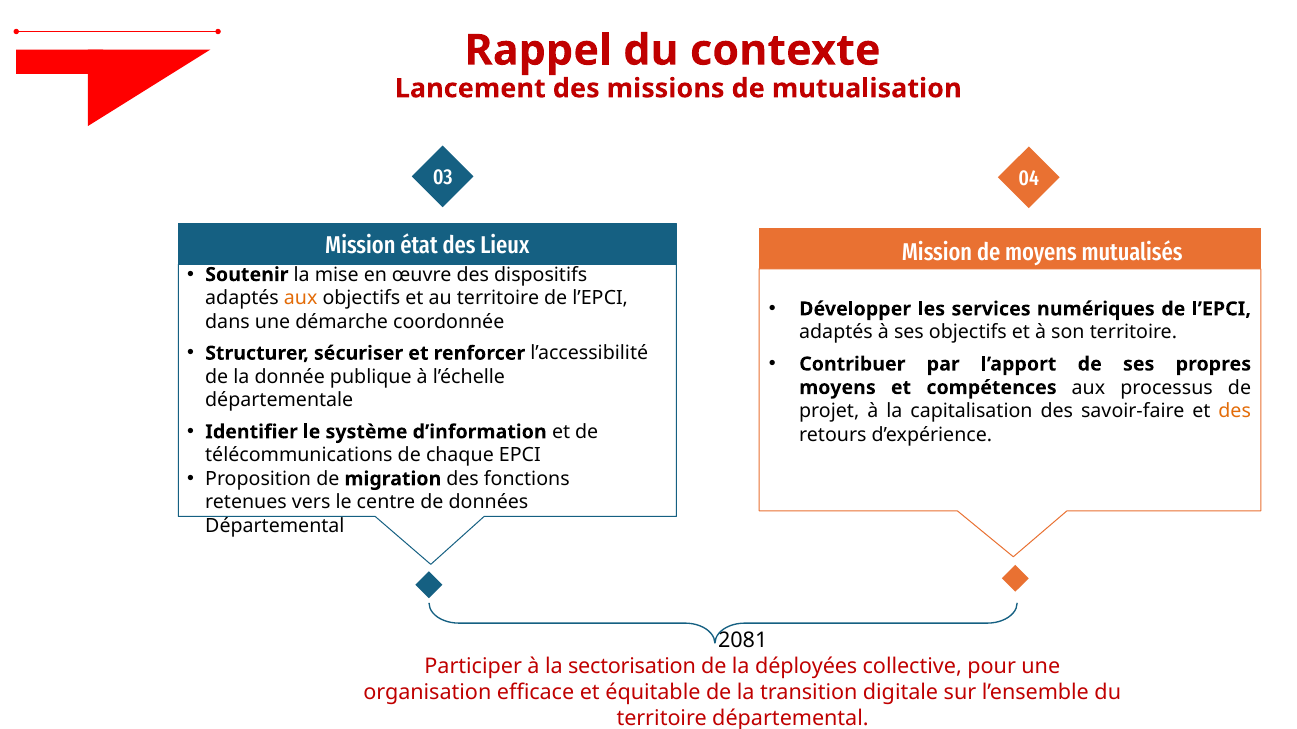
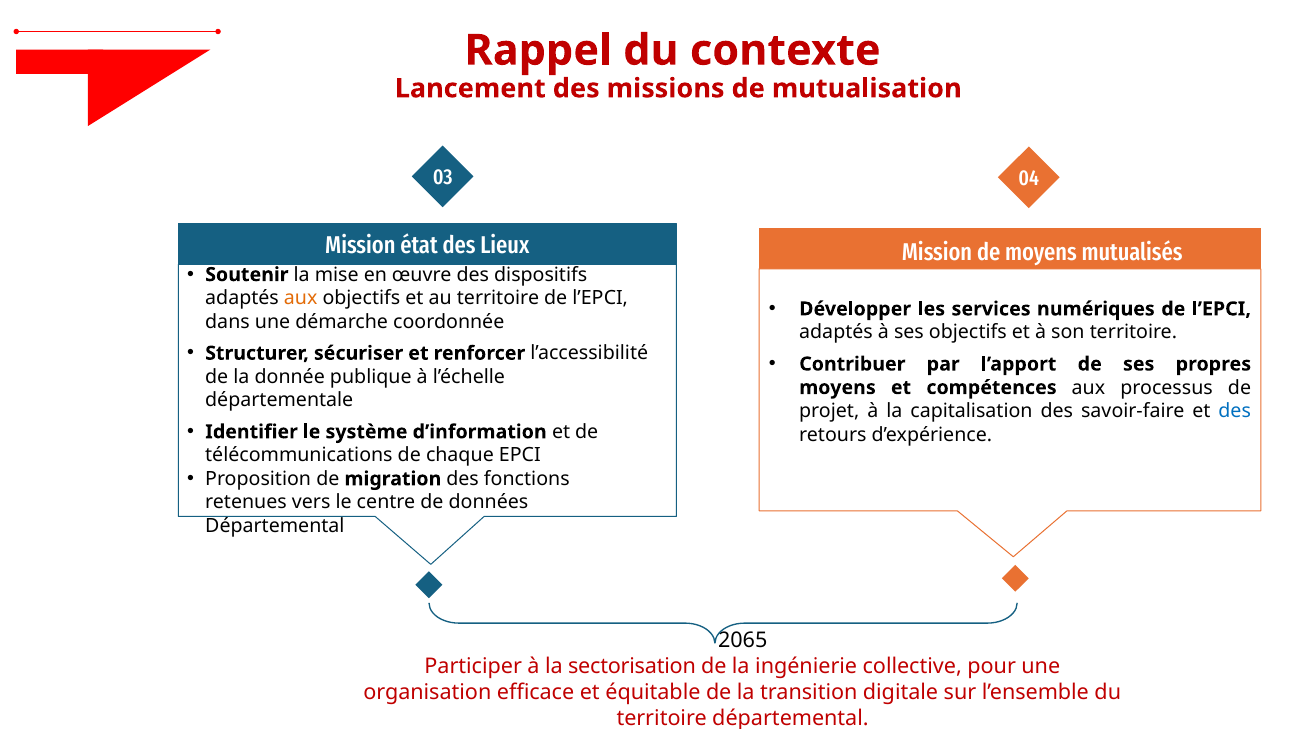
des at (1235, 411) colour: orange -> blue
2081: 2081 -> 2065
déployées: déployées -> ingénierie
